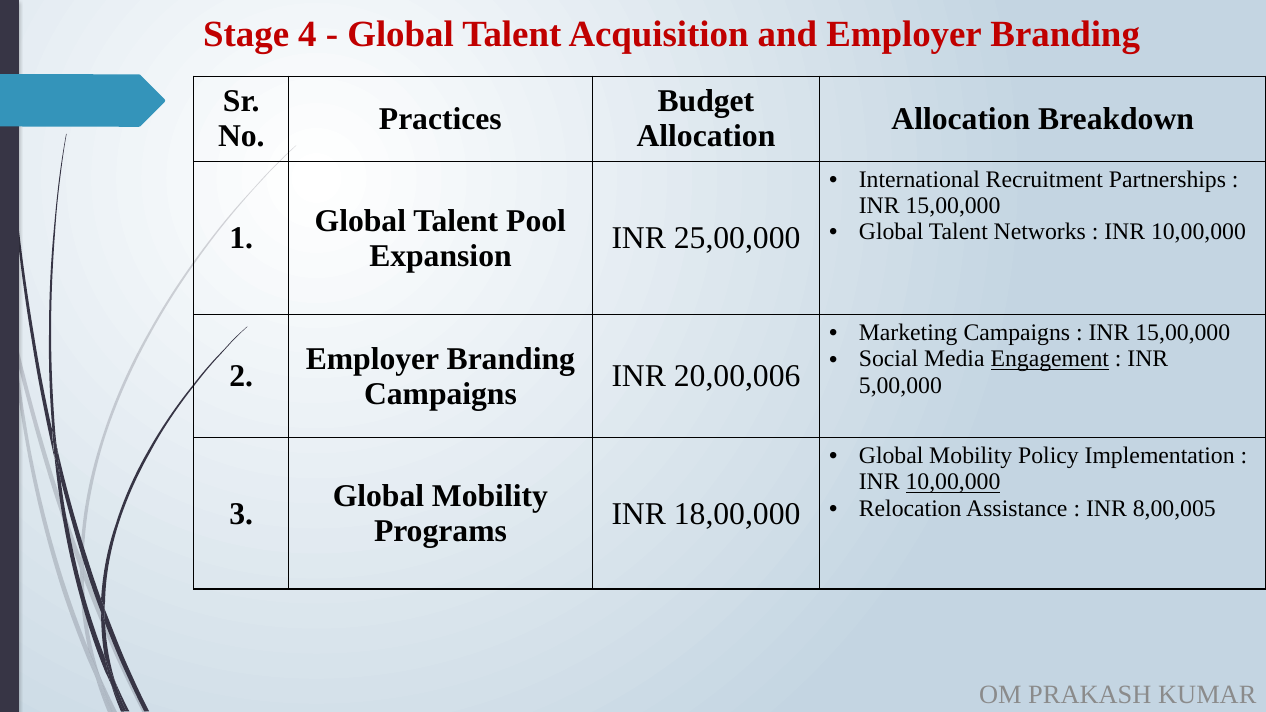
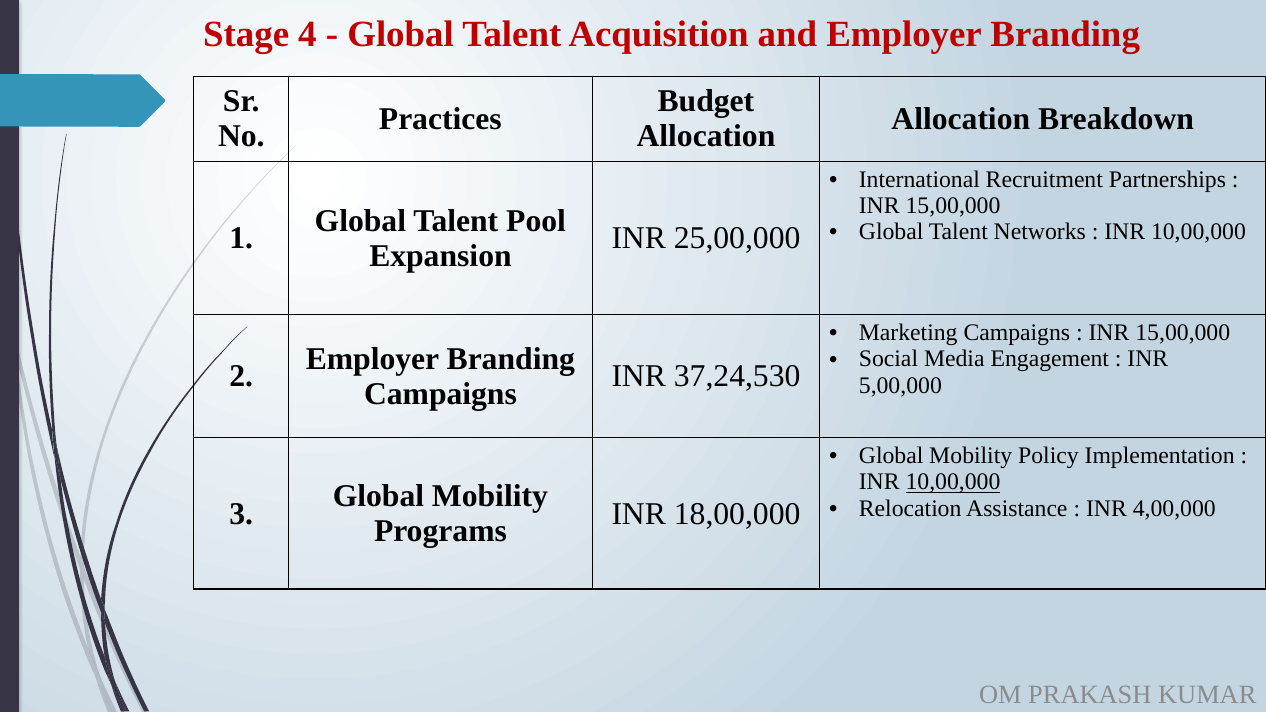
Engagement underline: present -> none
20,00,006: 20,00,006 -> 37,24,530
8,00,005: 8,00,005 -> 4,00,000
